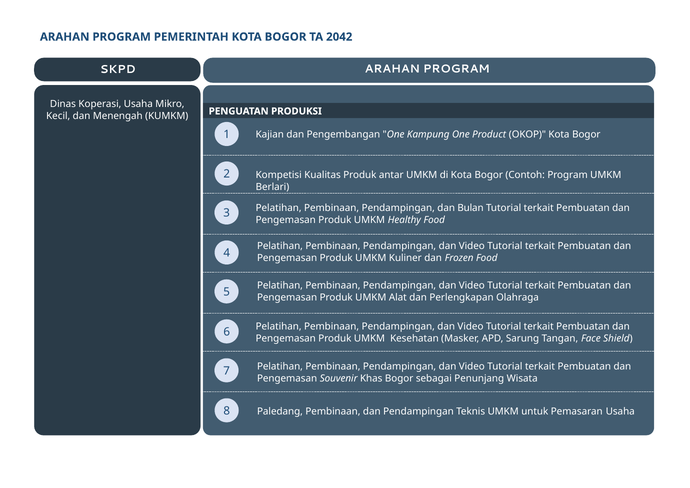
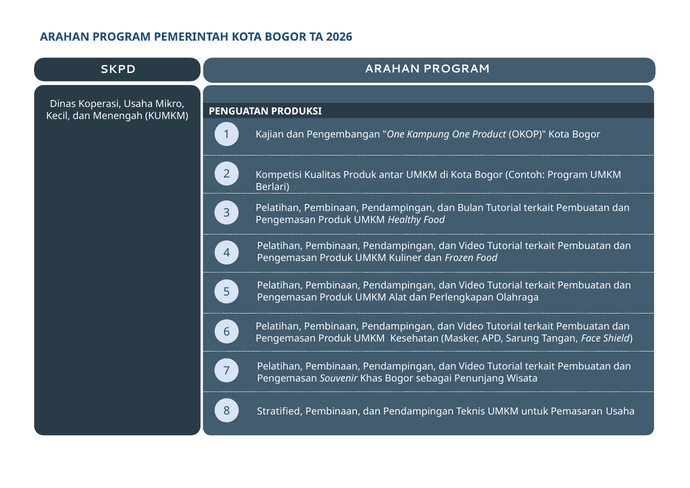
2042: 2042 -> 2026
Paledang: Paledang -> Stratified
